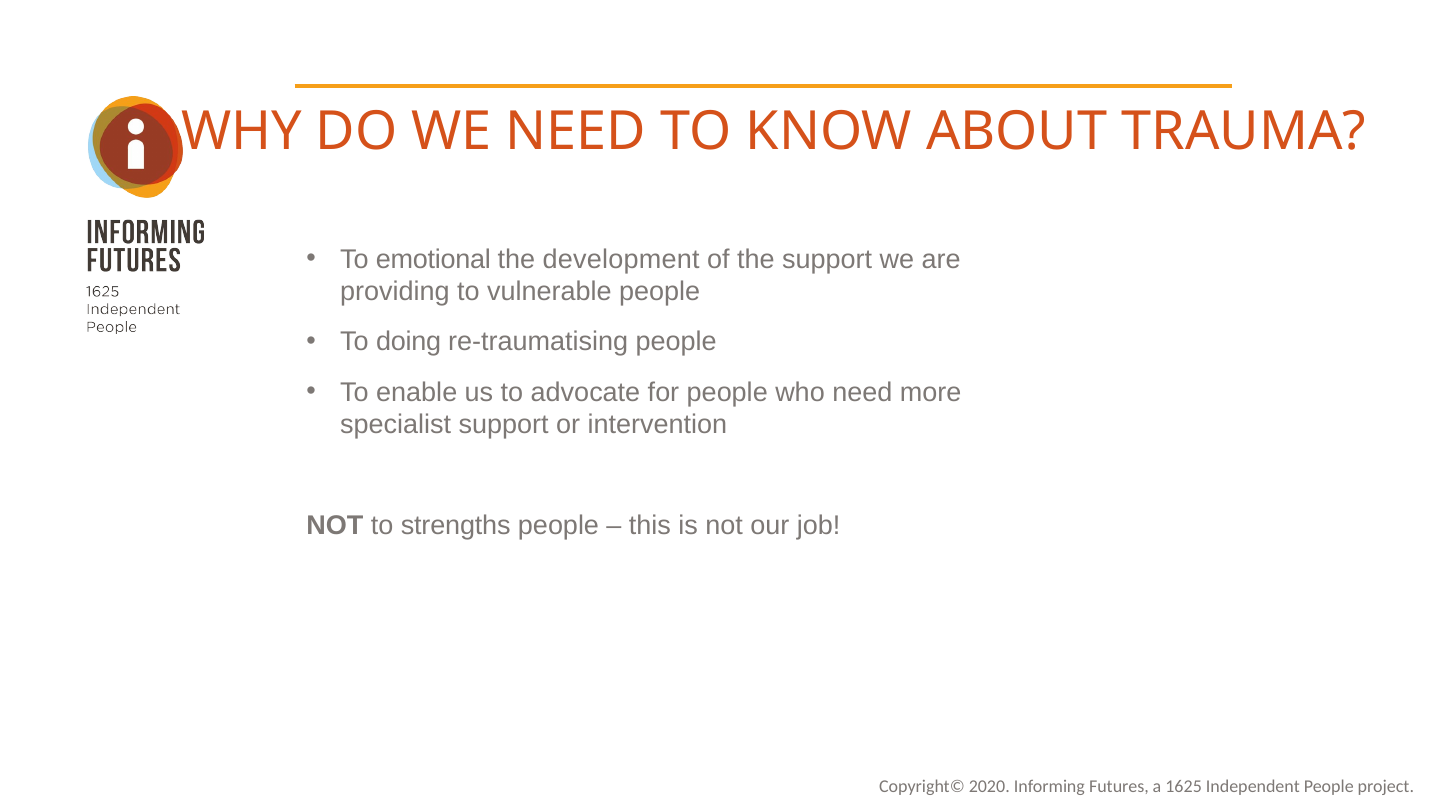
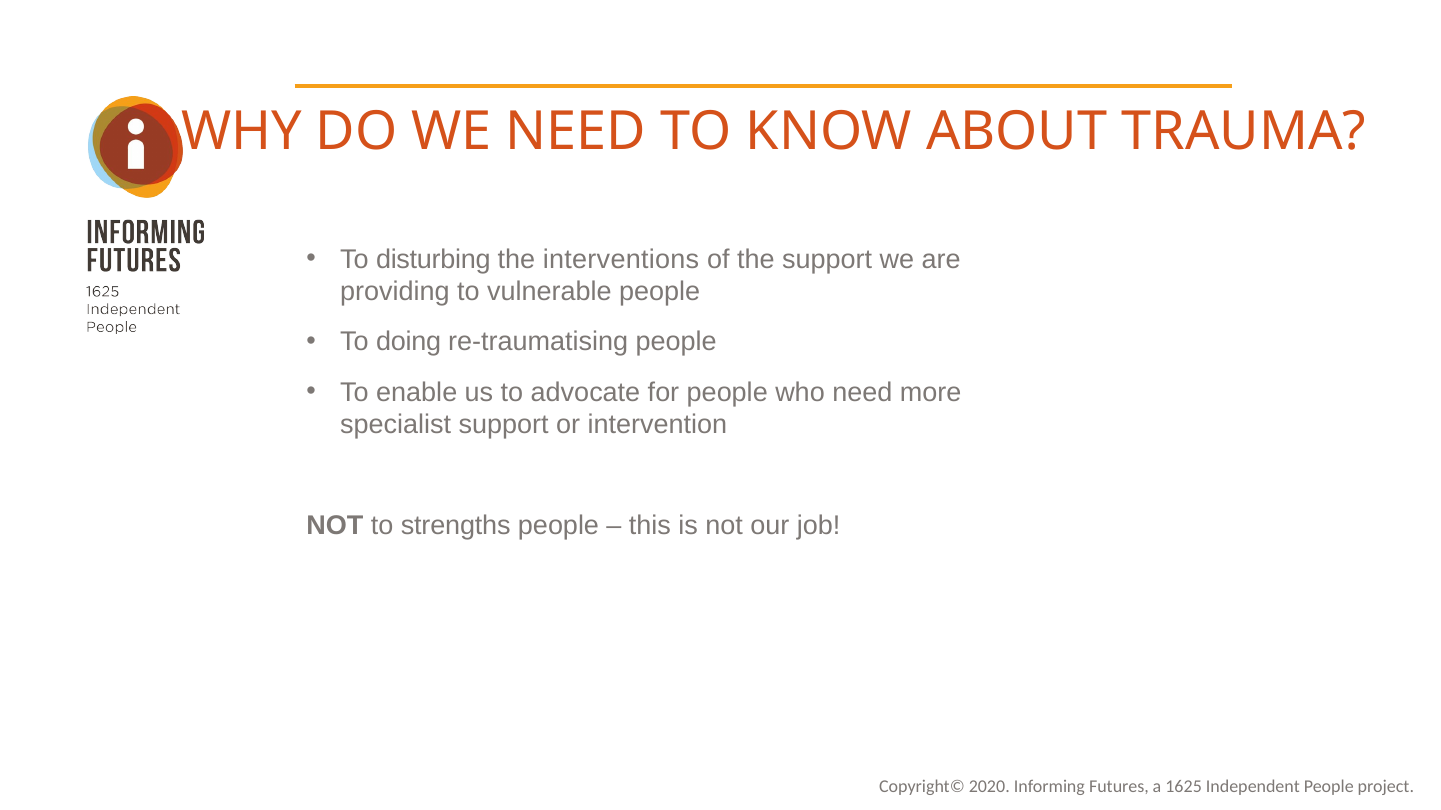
emotional: emotional -> disturbing
development: development -> interventions
